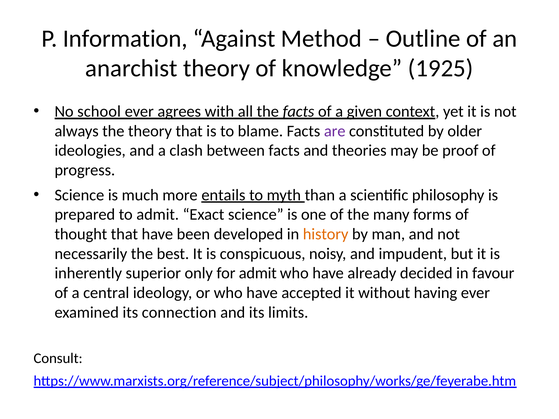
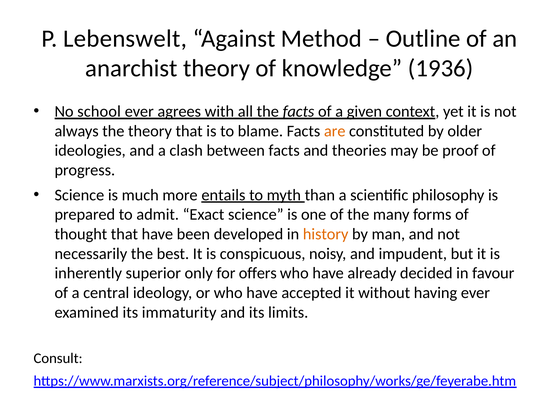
Information: Information -> Lebenswelt
1925: 1925 -> 1936
are colour: purple -> orange
for admit: admit -> offers
connection: connection -> immaturity
